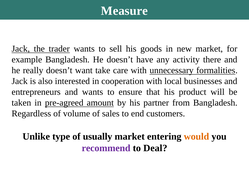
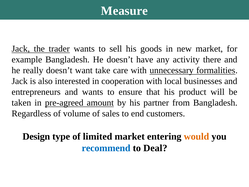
Unlike: Unlike -> Design
usually: usually -> limited
recommend colour: purple -> blue
